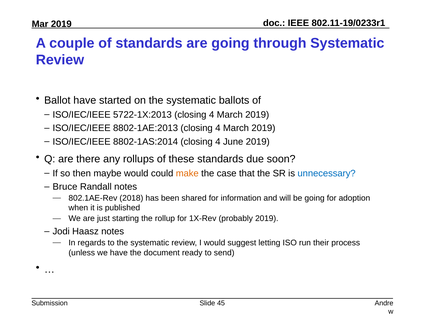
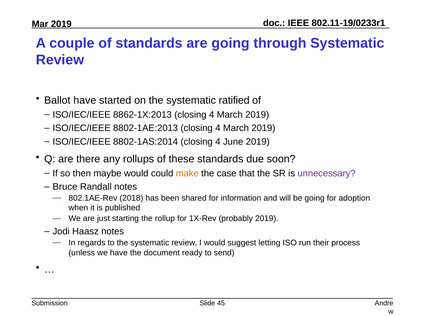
ballots: ballots -> ratified
5722-1X:2013: 5722-1X:2013 -> 8862-1X:2013
unnecessary colour: blue -> purple
